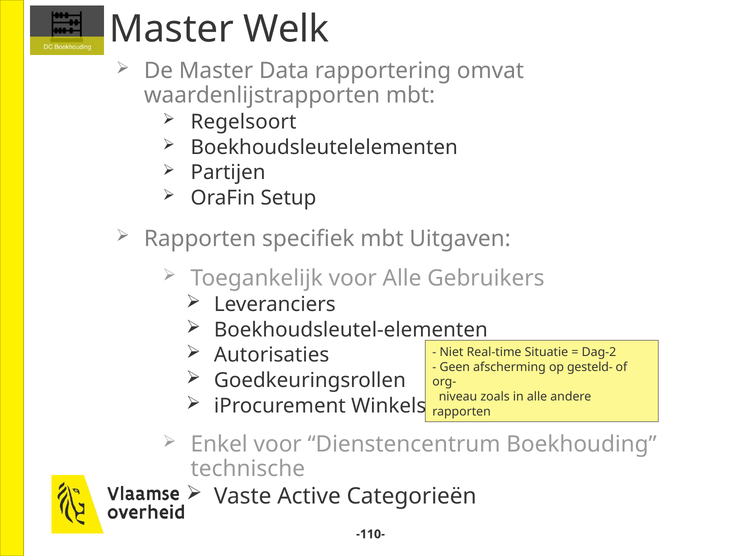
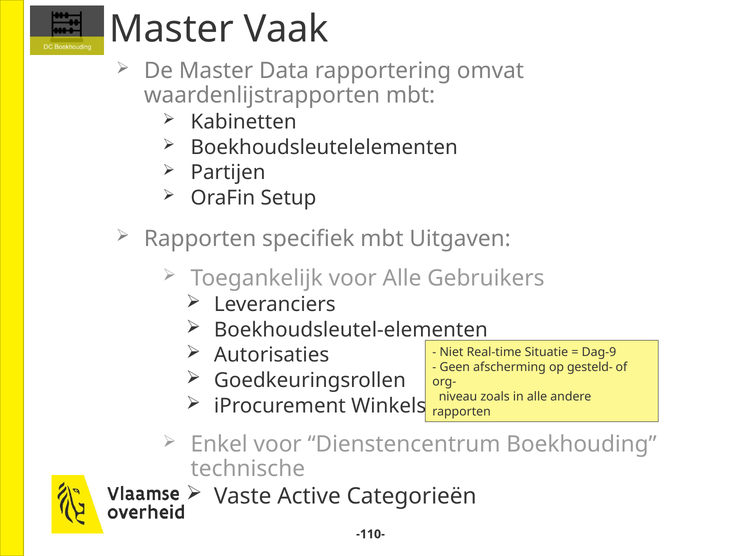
Welk: Welk -> Vaak
Regelsoort: Regelsoort -> Kabinetten
Dag-2: Dag-2 -> Dag-9
